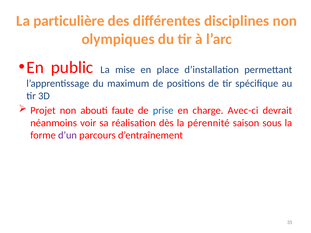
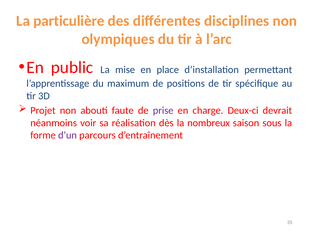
prise colour: blue -> purple
Avec-ci: Avec-ci -> Deux-ci
pérennité: pérennité -> nombreux
